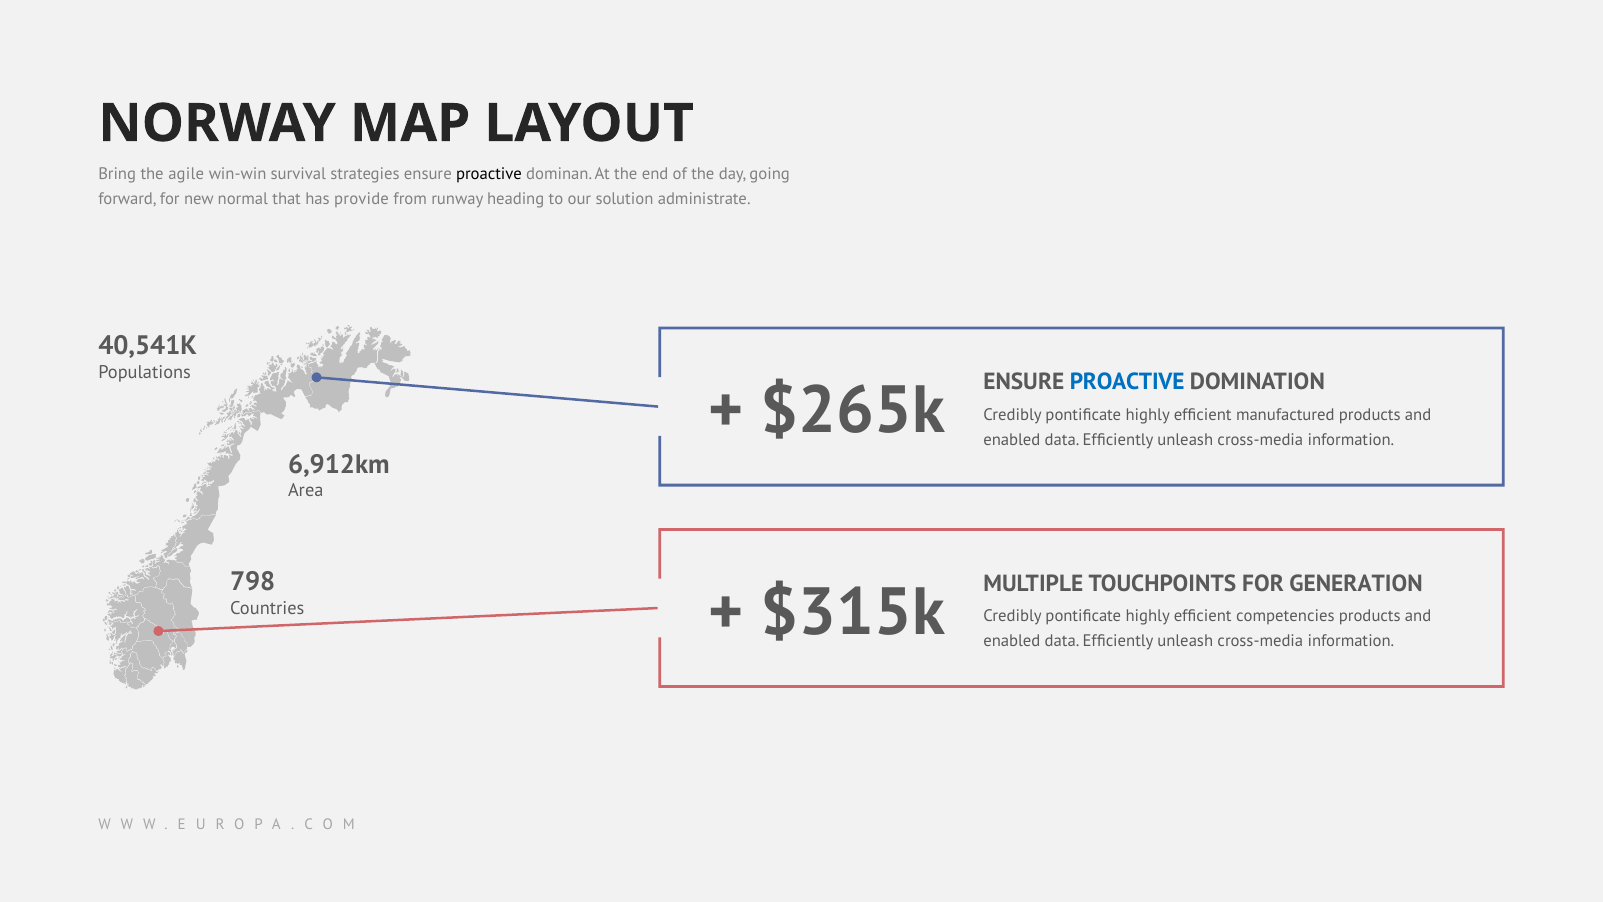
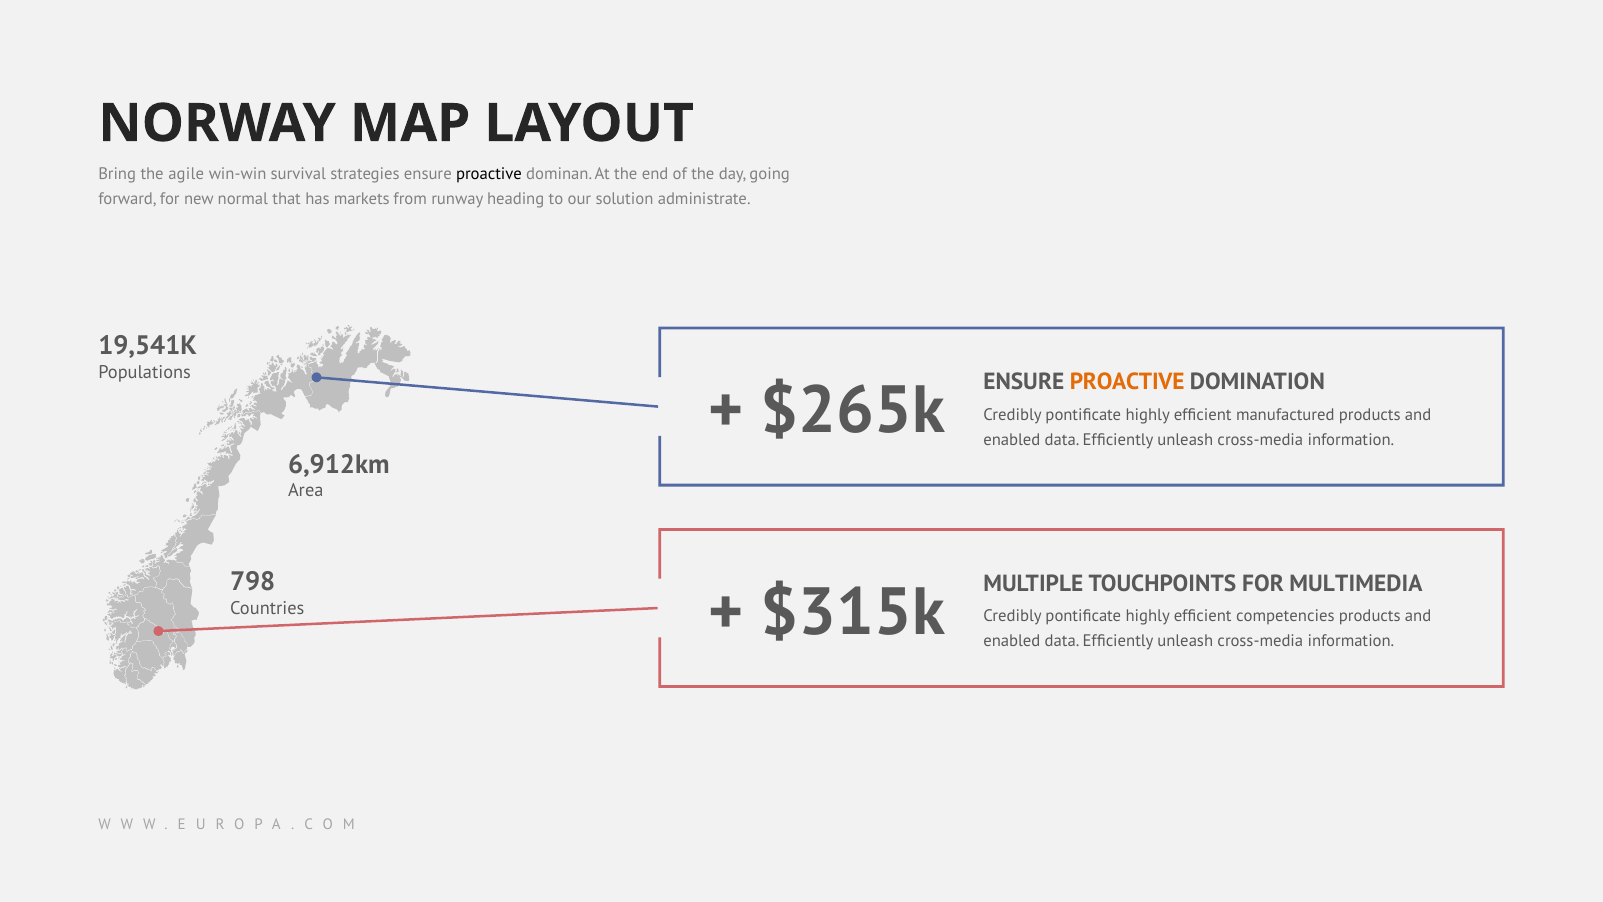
provide: provide -> markets
40,541K: 40,541K -> 19,541K
PROACTIVE at (1127, 382) colour: blue -> orange
GENERATION: GENERATION -> MULTIMEDIA
